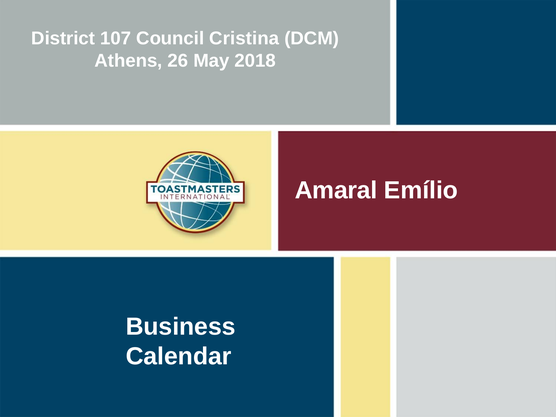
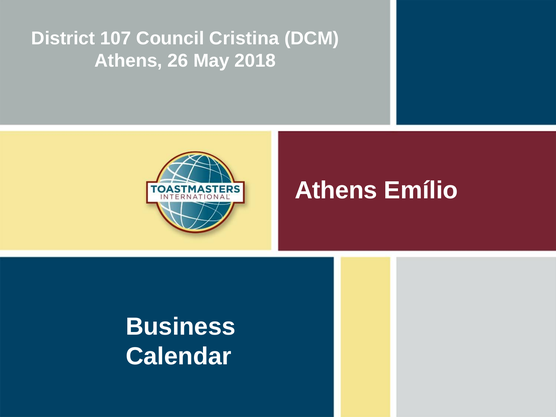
Amaral at (336, 190): Amaral -> Athens
